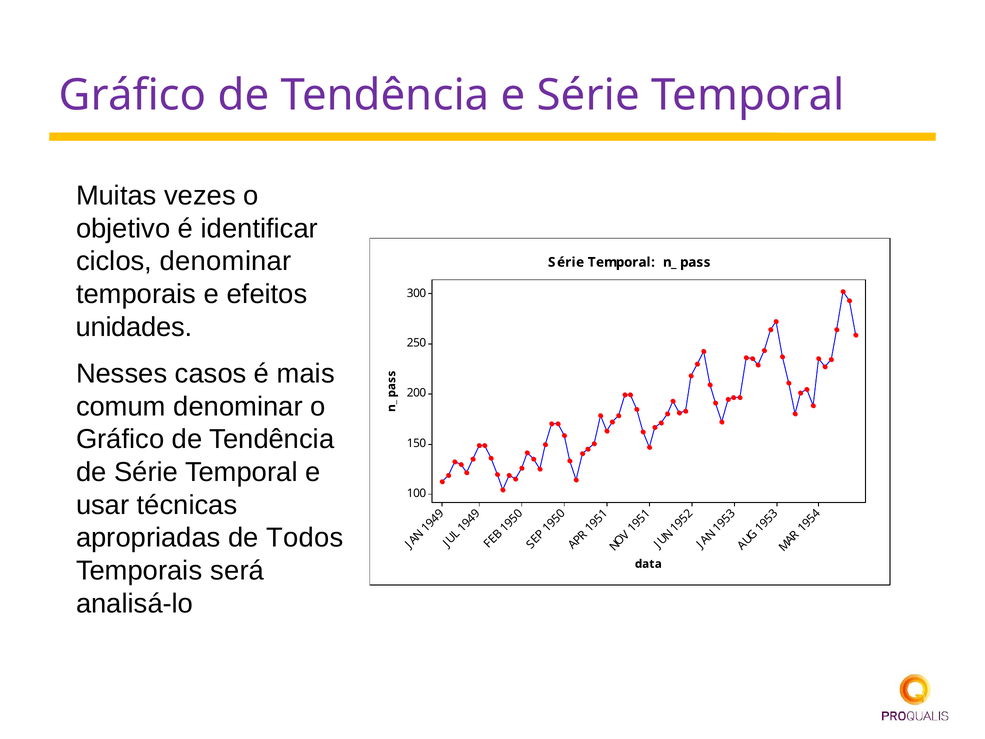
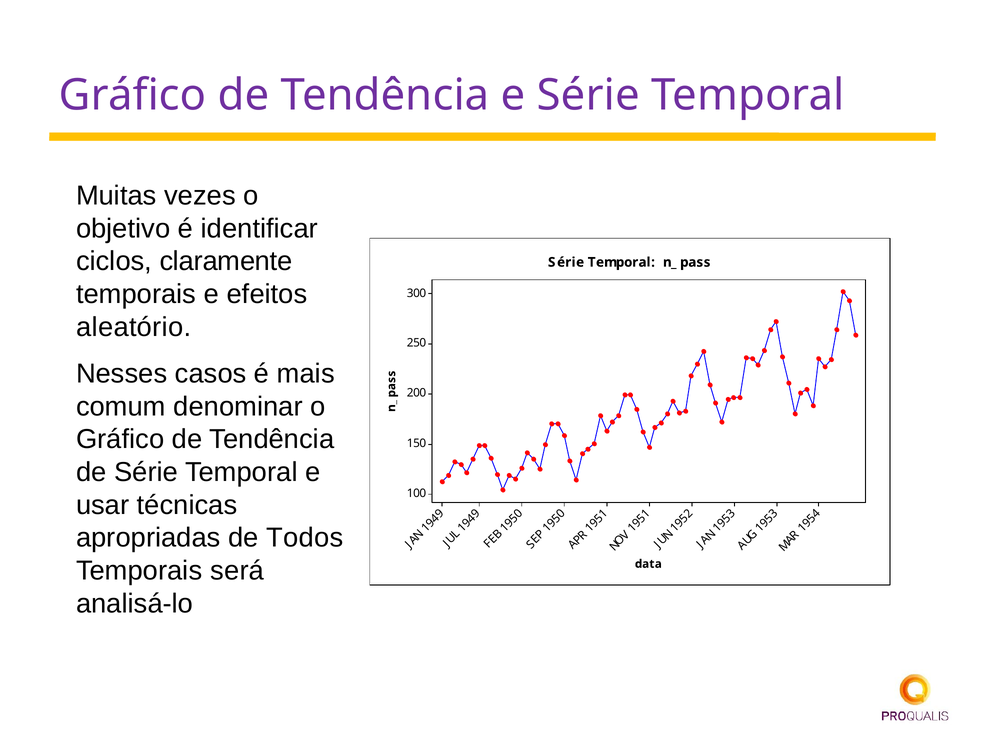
ciclos denominar: denominar -> claramente
unidades: unidades -> aleatório
